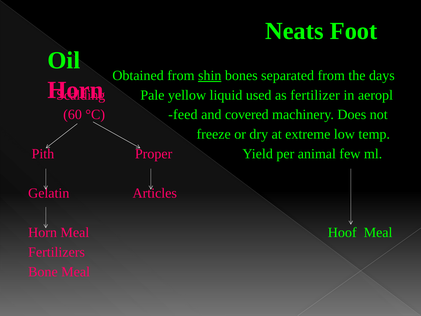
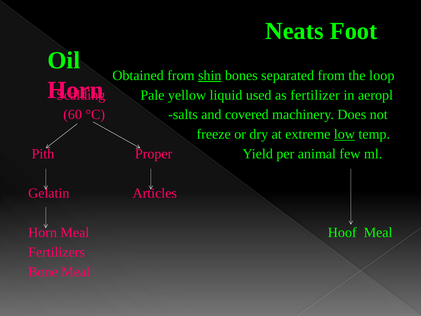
days: days -> loop
feed: feed -> salts
low underline: none -> present
